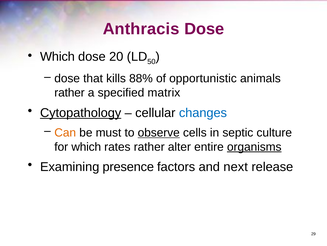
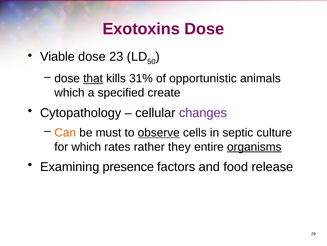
Anthracis: Anthracis -> Exotoxins
Which at (57, 56): Which -> Viable
20: 20 -> 23
that underline: none -> present
88%: 88% -> 31%
rather at (70, 92): rather -> which
matrix: matrix -> create
Cytopathology underline: present -> none
changes colour: blue -> purple
alter: alter -> they
next: next -> food
